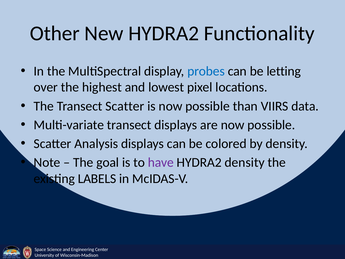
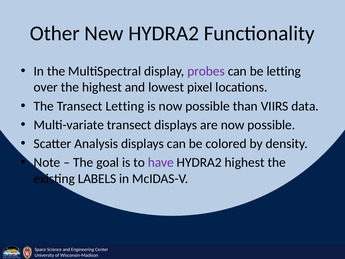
probes colour: blue -> purple
Transect Scatter: Scatter -> Letting
HYDRA2 density: density -> highest
